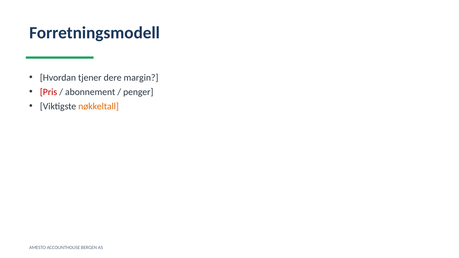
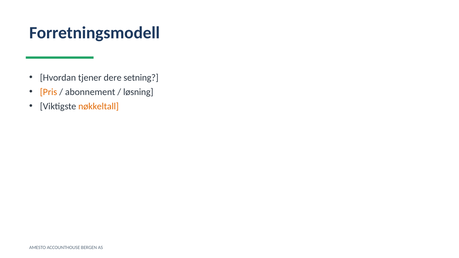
margin: margin -> setning
Pris colour: red -> orange
penger: penger -> løsning
